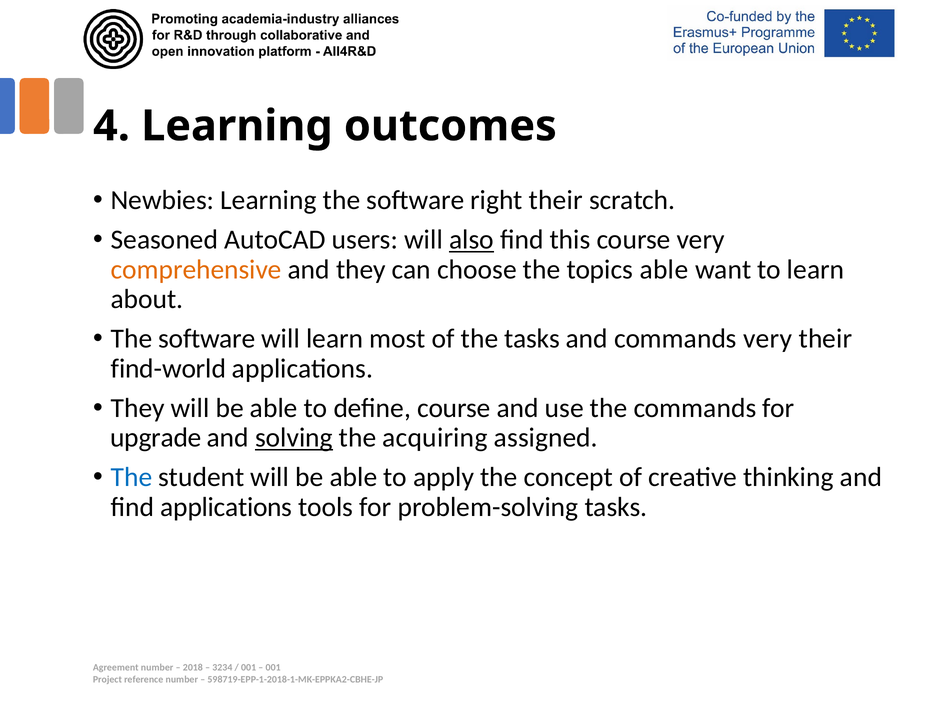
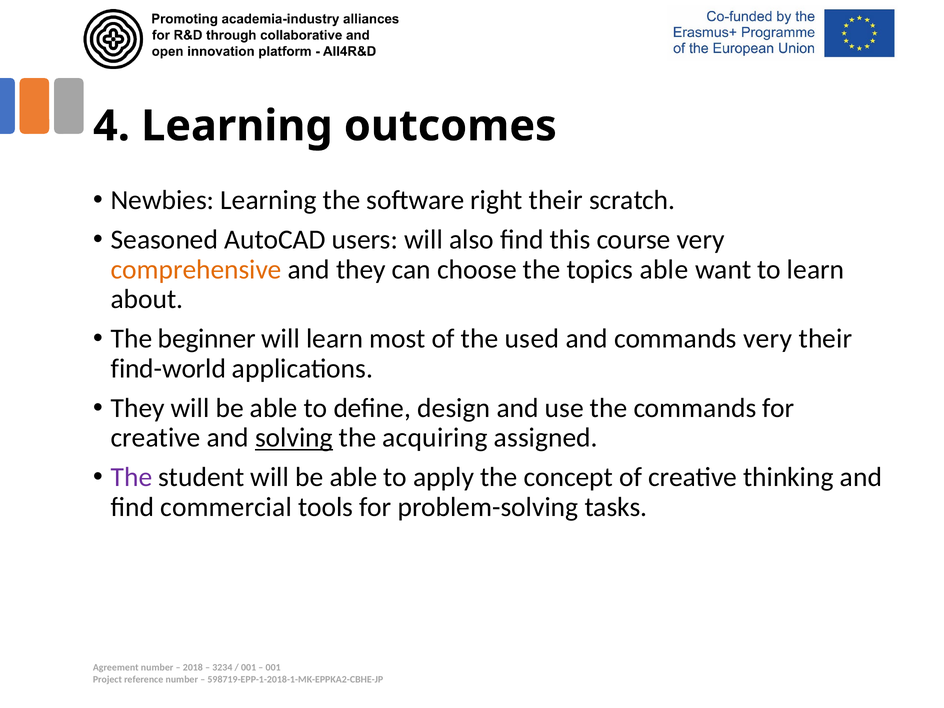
also underline: present -> none
software at (207, 339): software -> beginner
the tasks: tasks -> used
define course: course -> design
upgrade at (156, 438): upgrade -> creative
The at (132, 477) colour: blue -> purple
find applications: applications -> commercial
